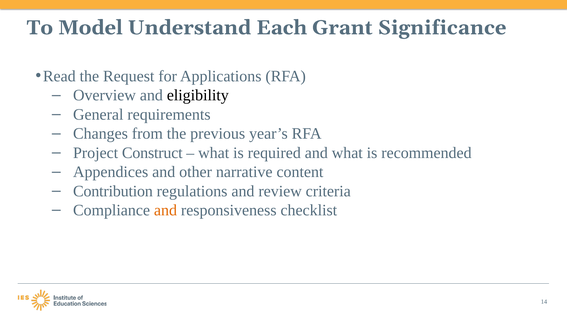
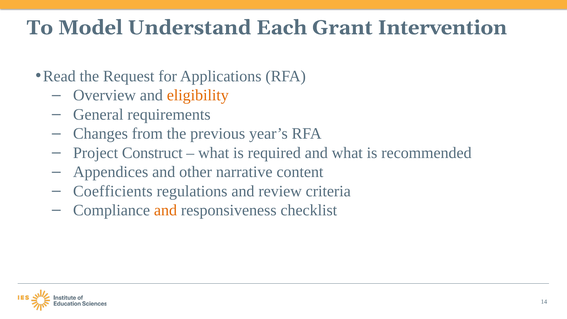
Significance: Significance -> Intervention
eligibility colour: black -> orange
Contribution: Contribution -> Coefficients
